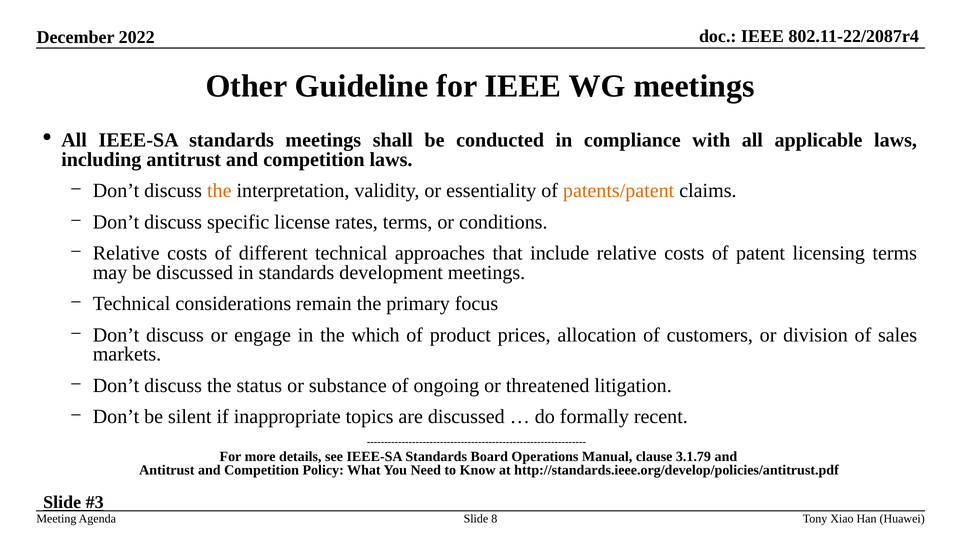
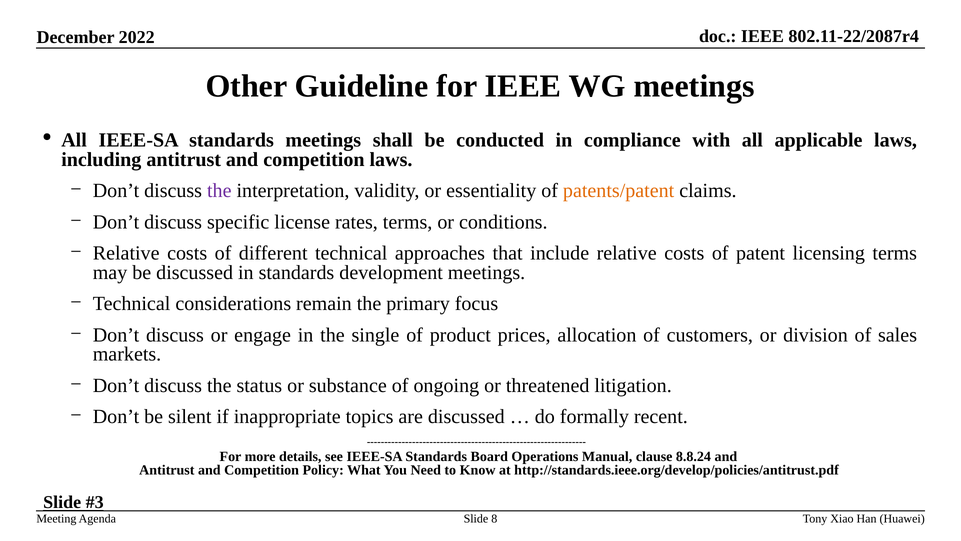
the at (219, 191) colour: orange -> purple
which: which -> single
3.1.79: 3.1.79 -> 8.8.24
